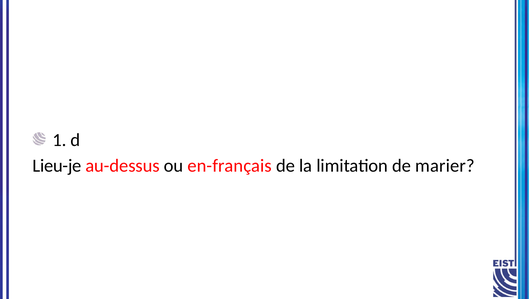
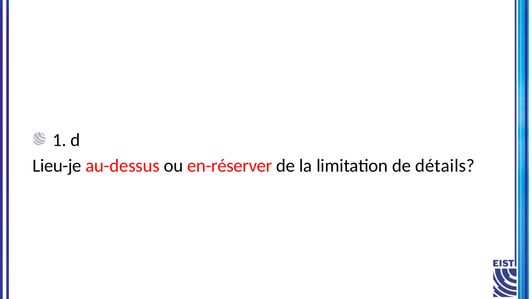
en-français: en-français -> en-réserver
marier: marier -> détails
